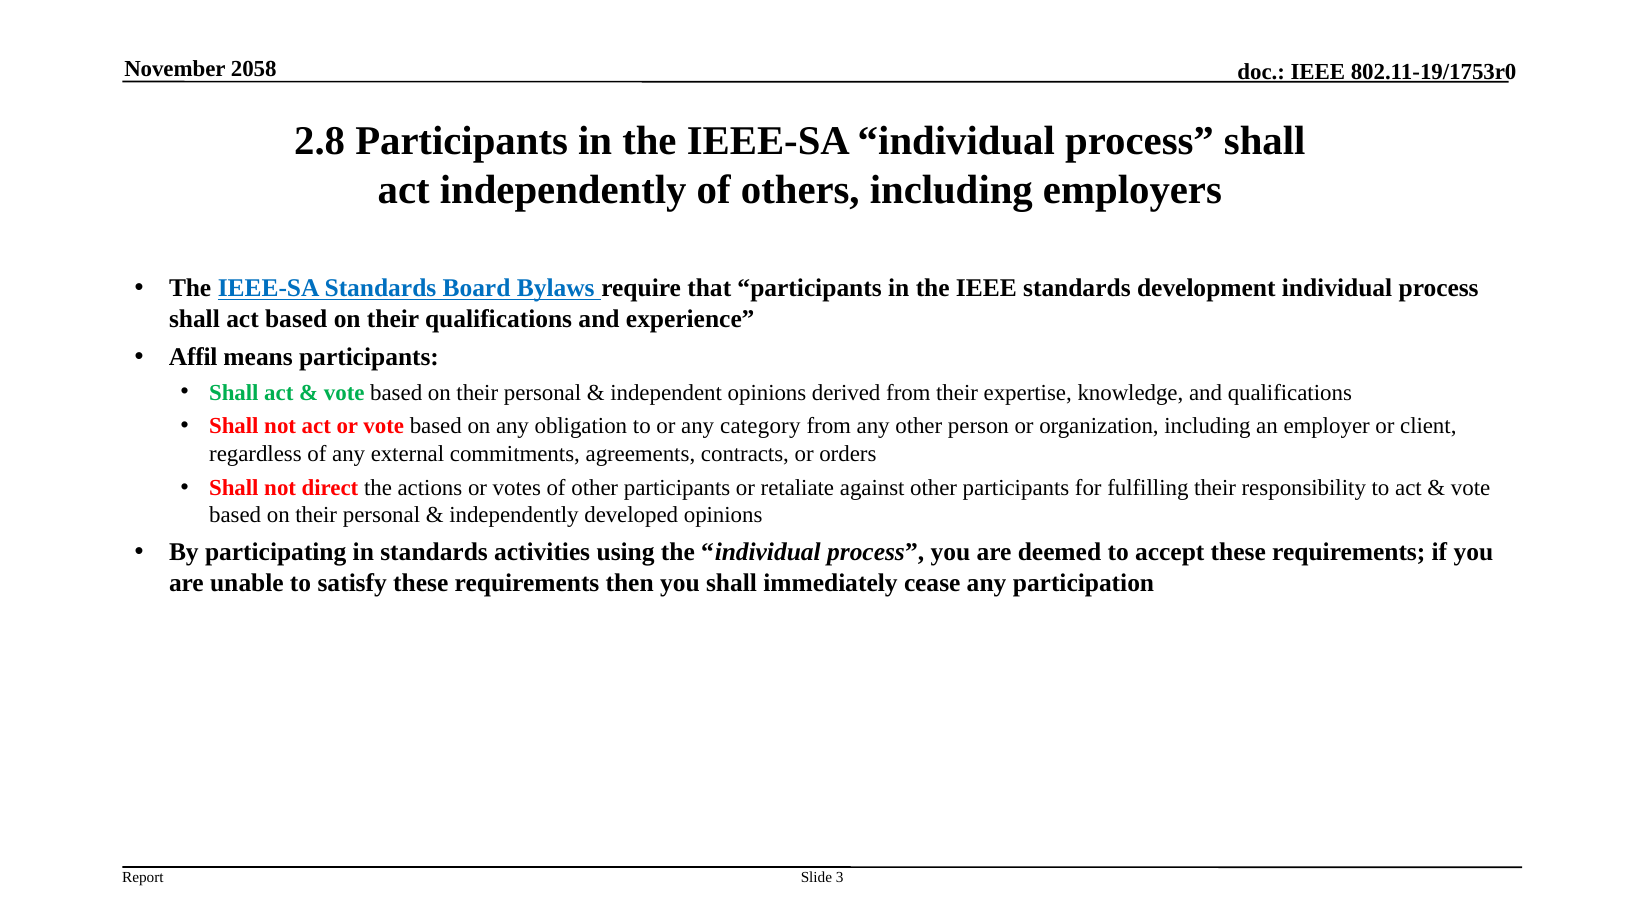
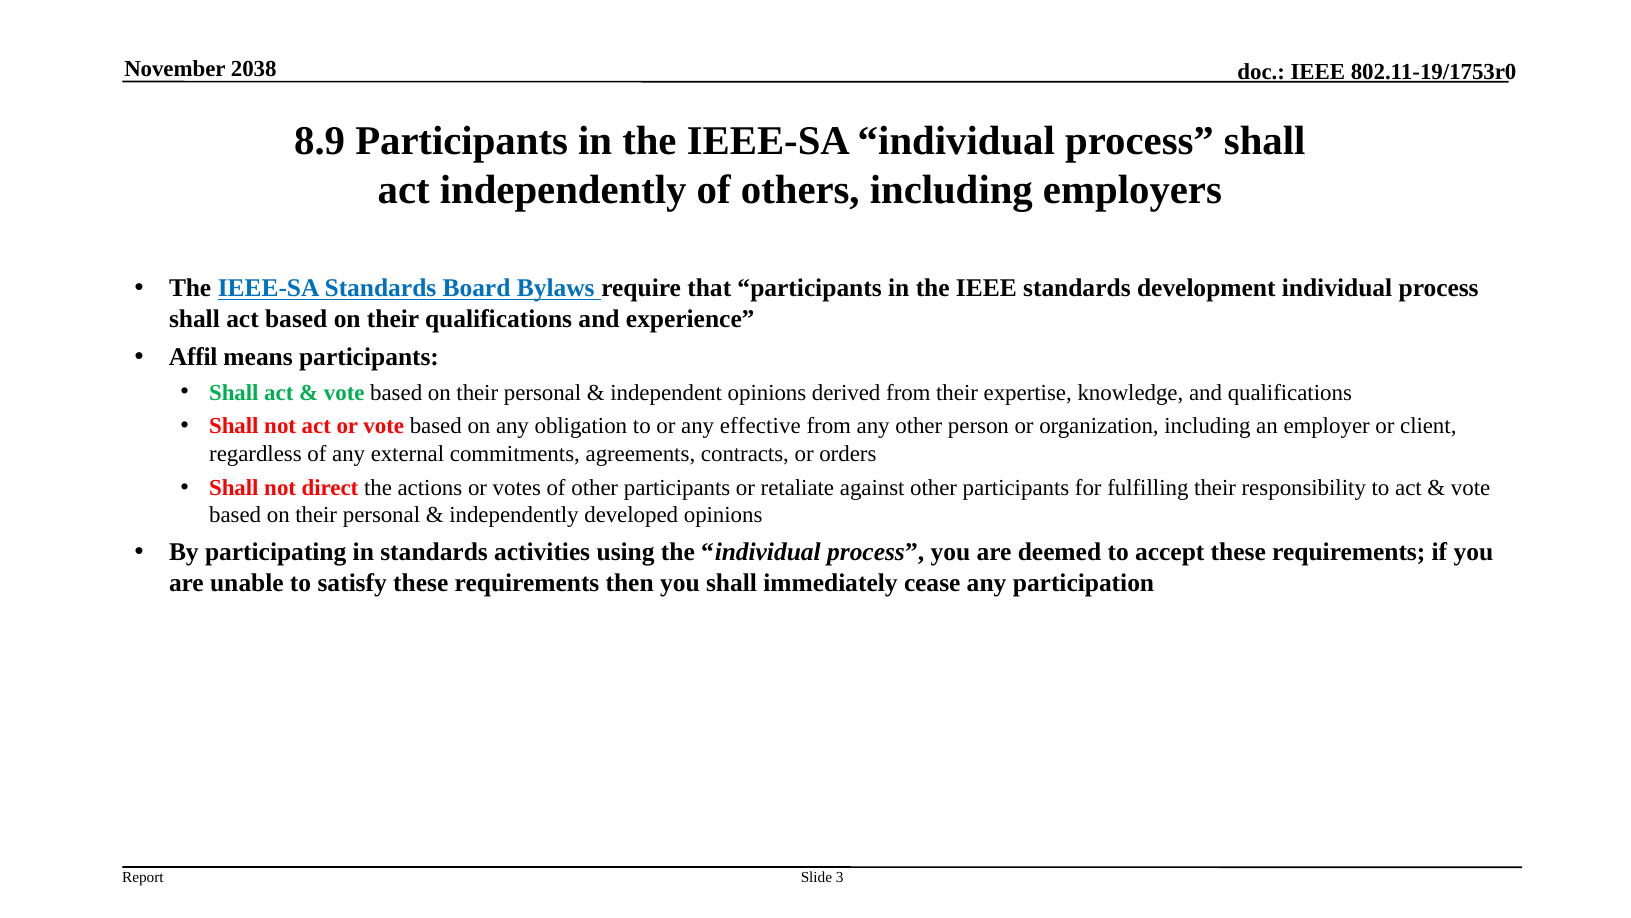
2058: 2058 -> 2038
2.8: 2.8 -> 8.9
category: category -> effective
